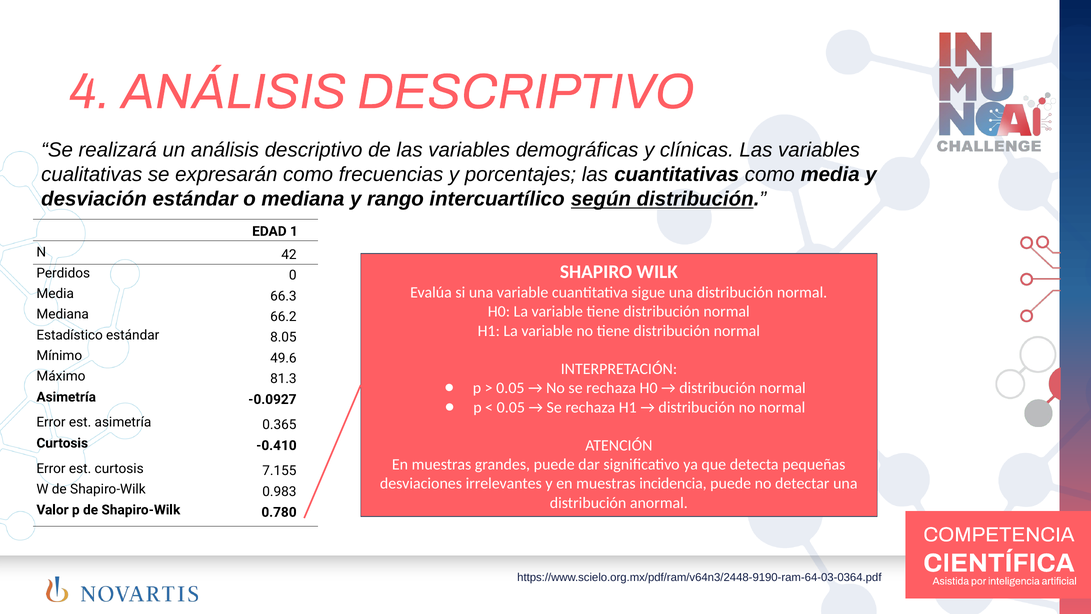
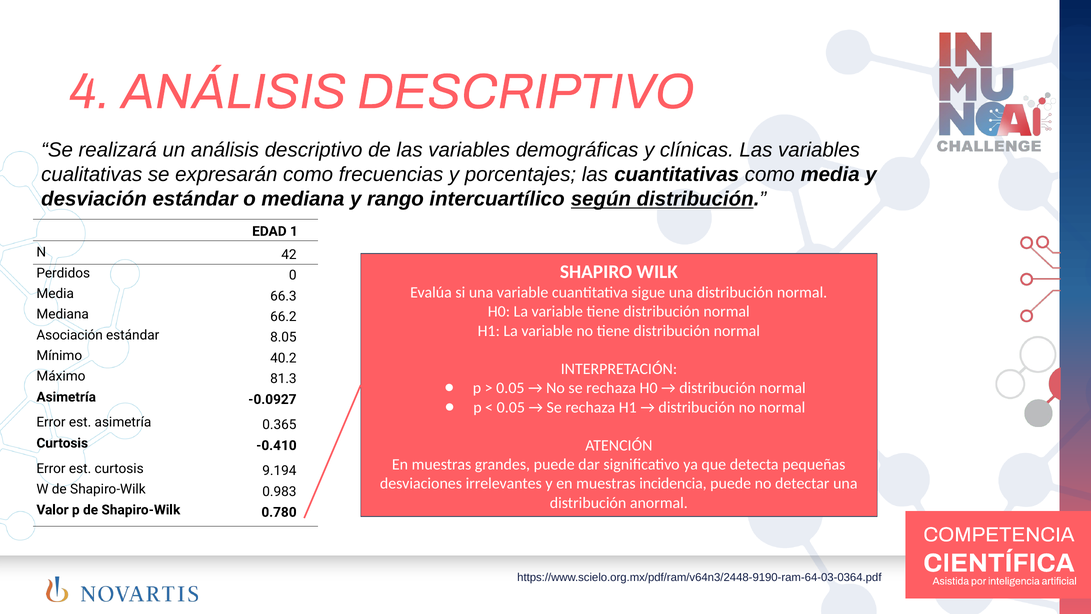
Estadístico: Estadístico -> Asociación
49.6: 49.6 -> 40.2
7.155: 7.155 -> 9.194
